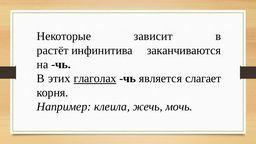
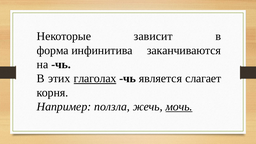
растёт: растёт -> форма
клеила: клеила -> ползла
мочь underline: none -> present
